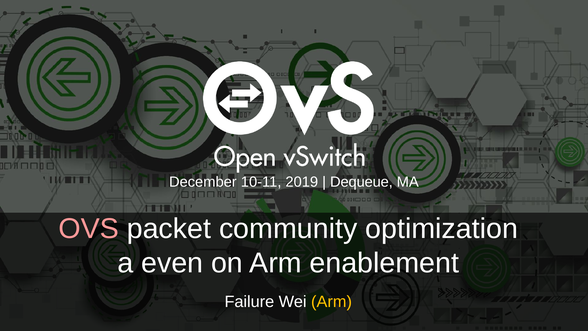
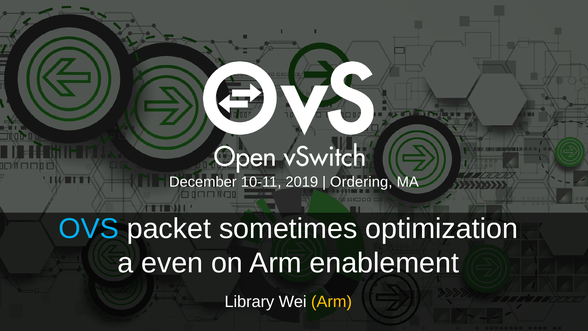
Dequeue: Dequeue -> Ordering
OVS colour: pink -> light blue
community: community -> sometimes
Failure: Failure -> Library
